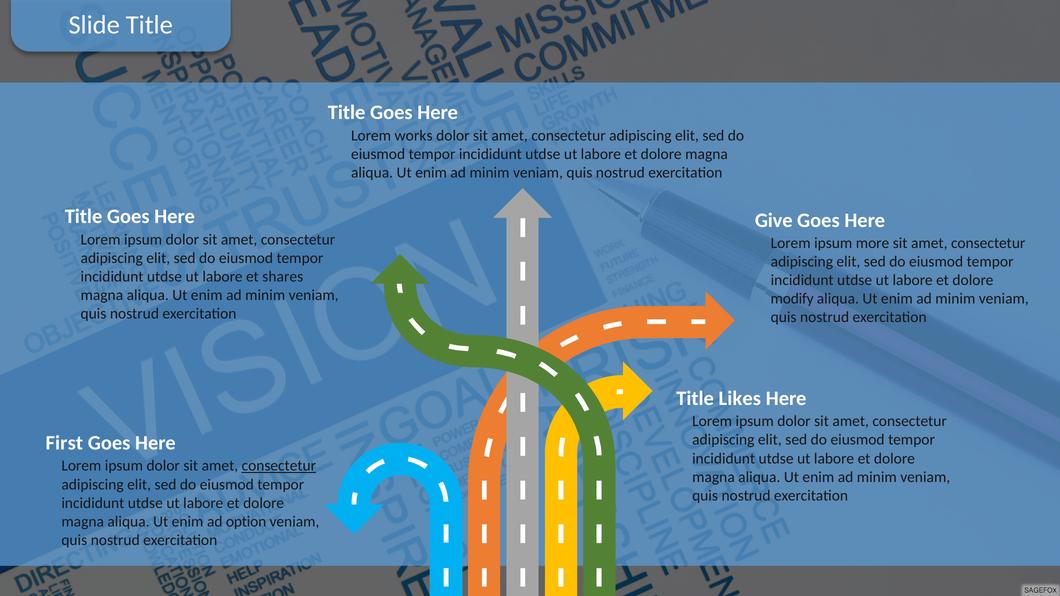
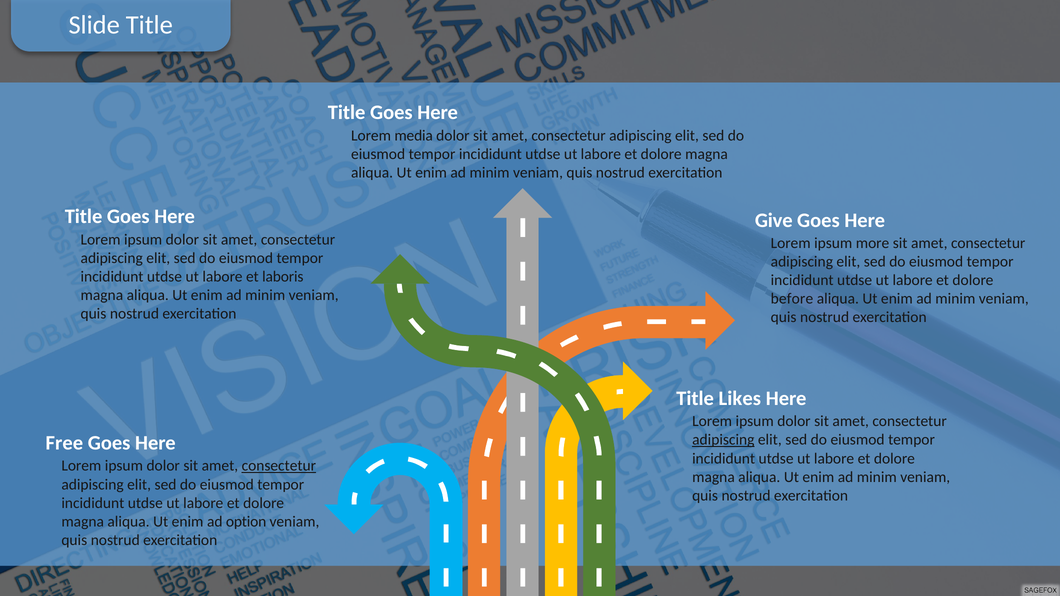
works: works -> media
shares: shares -> laboris
modify: modify -> before
adipiscing at (723, 440) underline: none -> present
First: First -> Free
